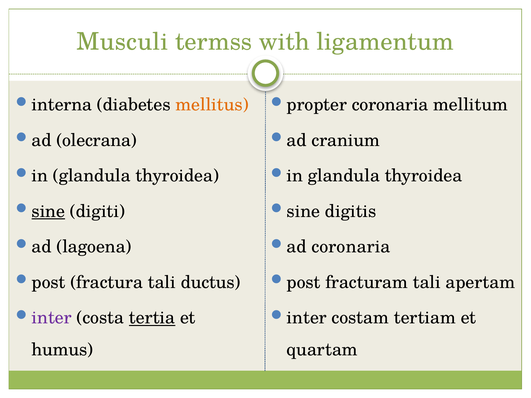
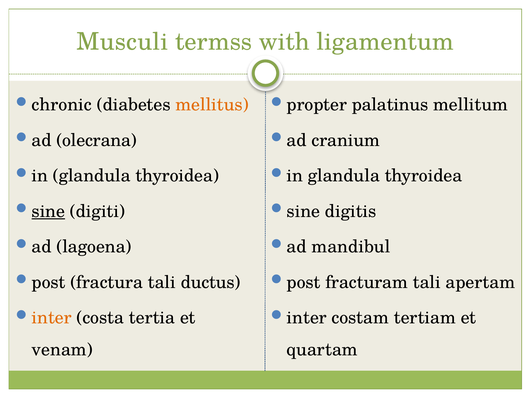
interna: interna -> chronic
propter coronaria: coronaria -> palatinus
ad coronaria: coronaria -> mandibul
inter at (52, 318) colour: purple -> orange
tertia underline: present -> none
humus: humus -> venam
